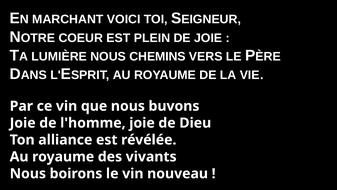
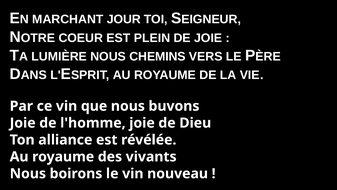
VOICI: VOICI -> JOUR
